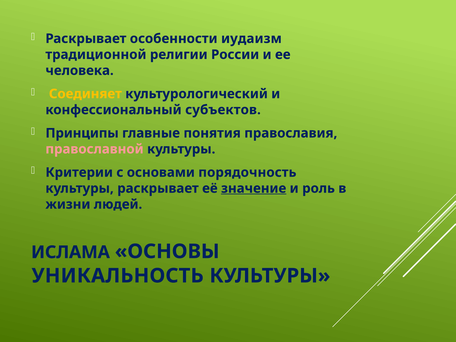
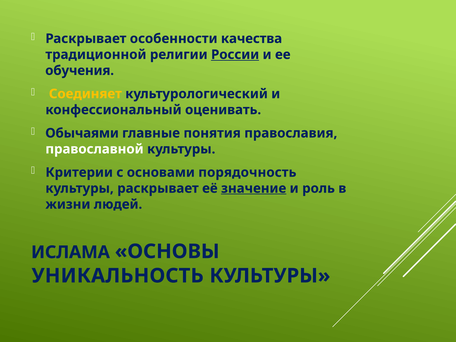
иудаизм: иудаизм -> качества
России underline: none -> present
человека: человека -> обучения
субъектов: субъектов -> оценивать
Принципы: Принципы -> Обычаями
православной colour: pink -> white
